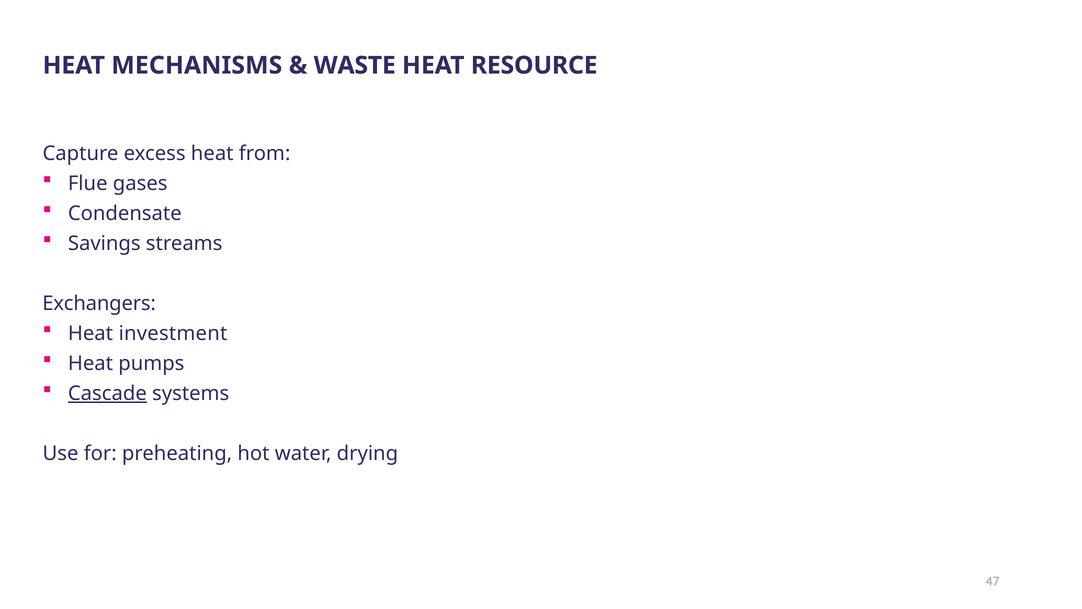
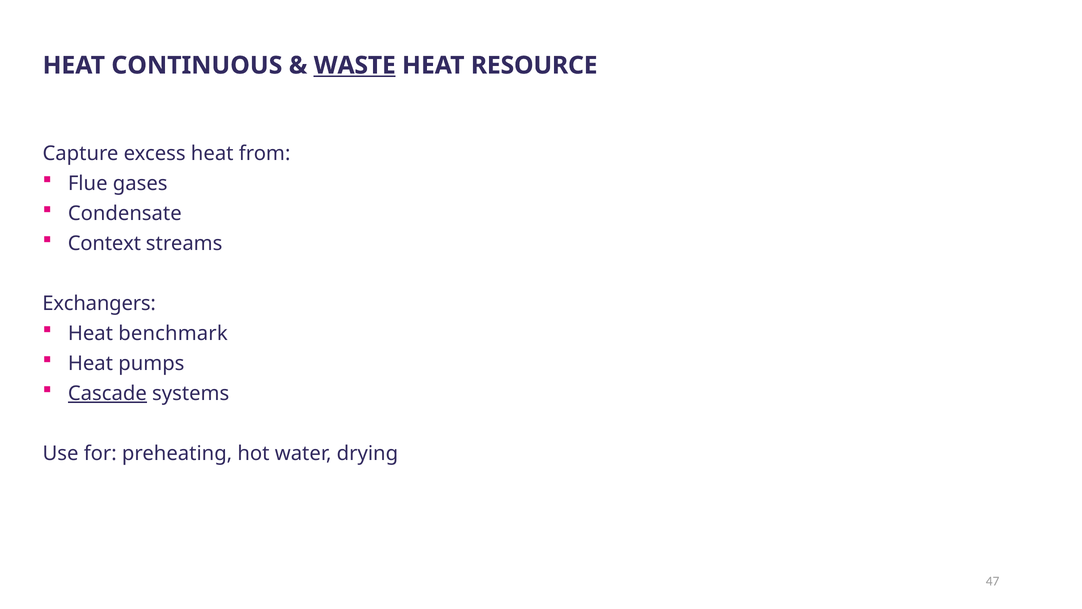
MECHANISMS: MECHANISMS -> CONTINUOUS
WASTE underline: none -> present
Savings: Savings -> Context
investment: investment -> benchmark
